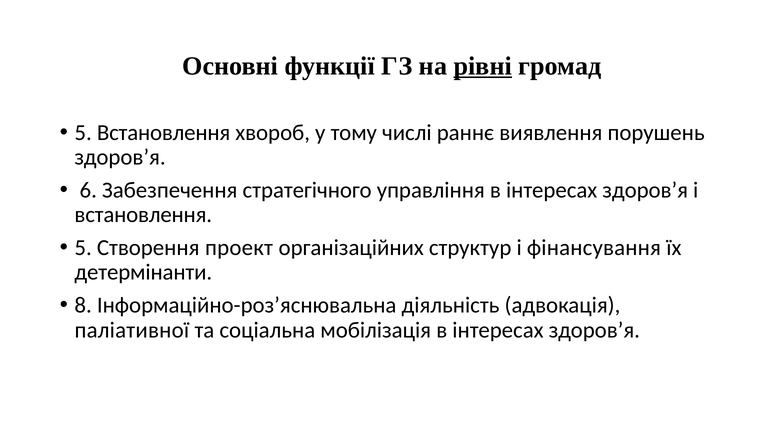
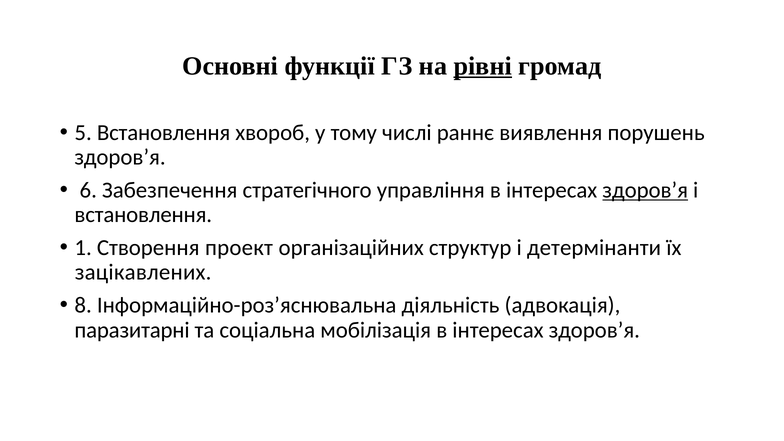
здоров’я at (645, 190) underline: none -> present
5 at (83, 248): 5 -> 1
фінансування: фінансування -> детермінанти
детермінанти: детермінанти -> зацікавлених
паліативної: паліативної -> паразитарні
